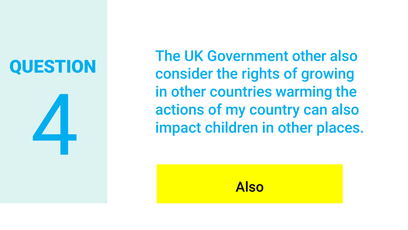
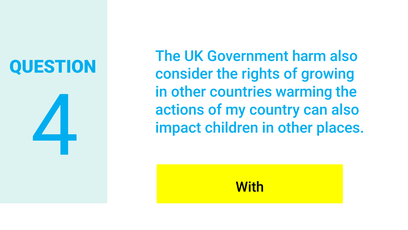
Government other: other -> harm
Also at (250, 187): Also -> With
